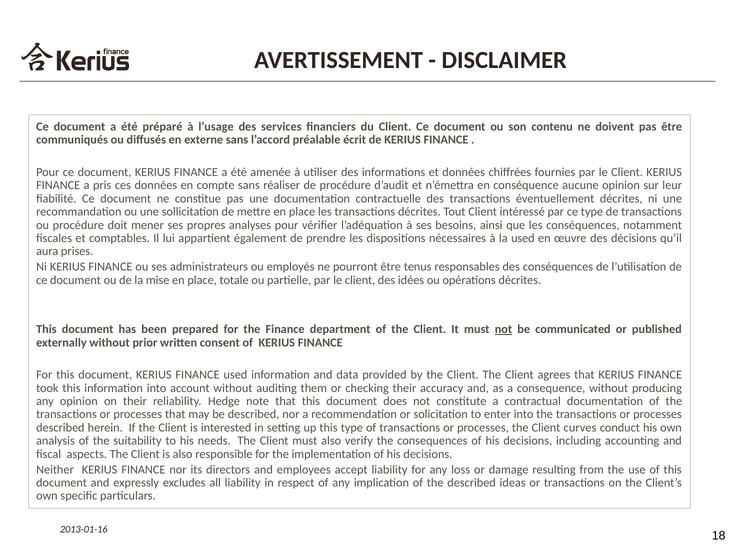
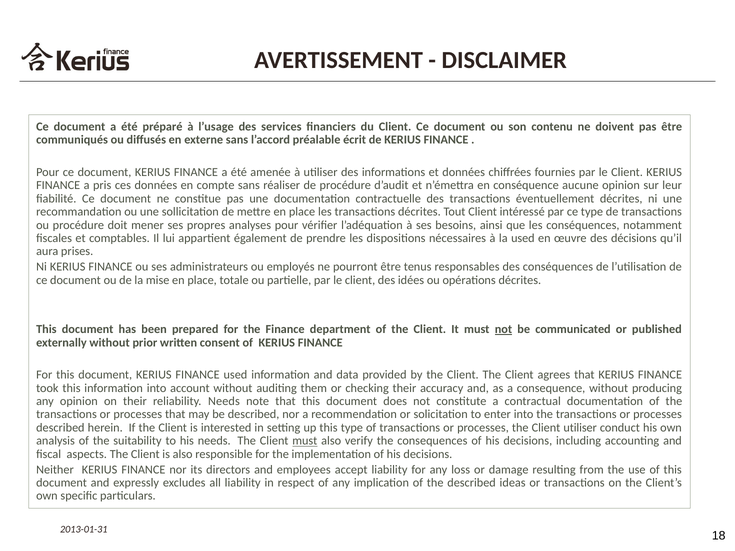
reliability Hedge: Hedge -> Needs
Client curves: curves -> utiliser
must at (305, 441) underline: none -> present
2013-01-16: 2013-01-16 -> 2013-01-31
